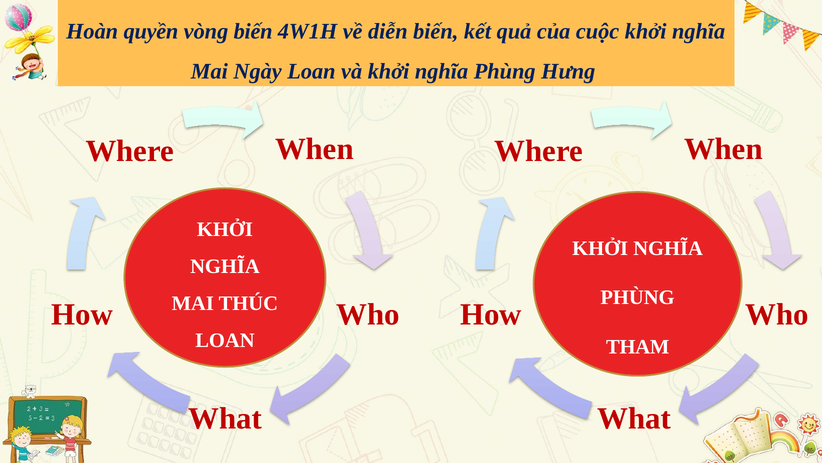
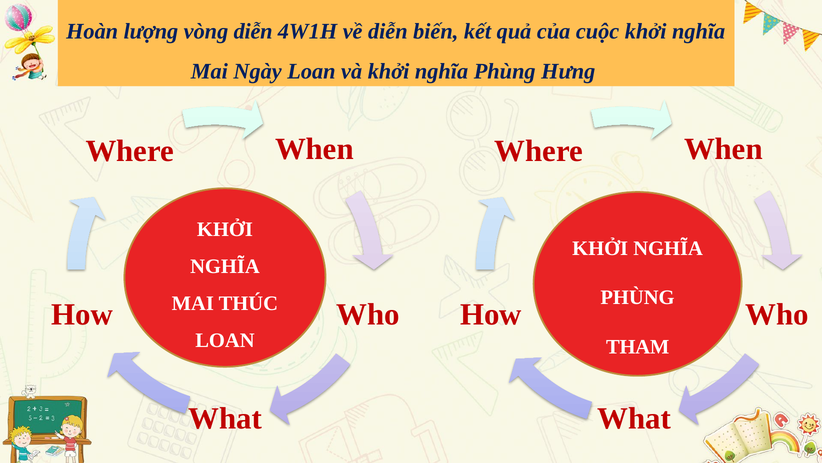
quyền: quyền -> lượng
vòng biến: biến -> diễn
